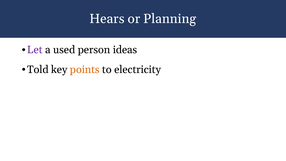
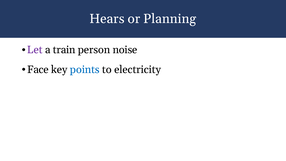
used: used -> train
ideas: ideas -> noise
Told: Told -> Face
points colour: orange -> blue
